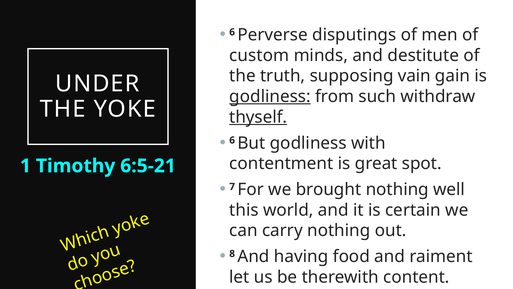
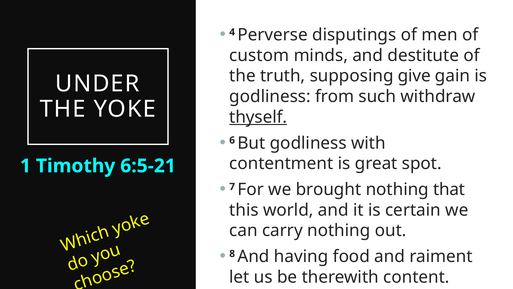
6 at (232, 32): 6 -> 4
vain: vain -> give
godliness at (270, 96) underline: present -> none
well: well -> that
